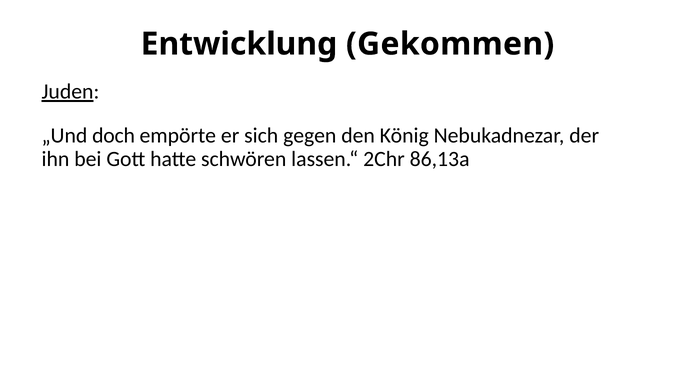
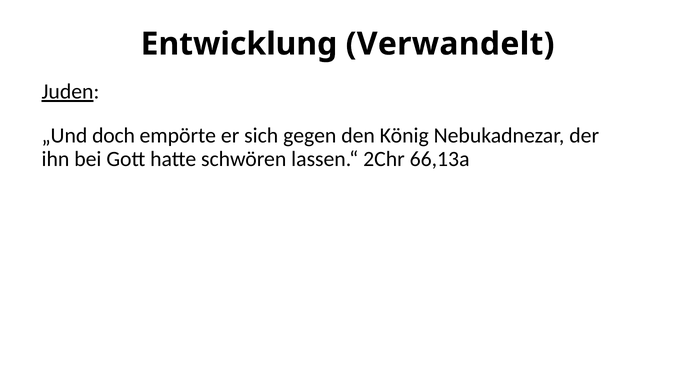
Gekommen: Gekommen -> Verwandelt
86,13a: 86,13a -> 66,13a
